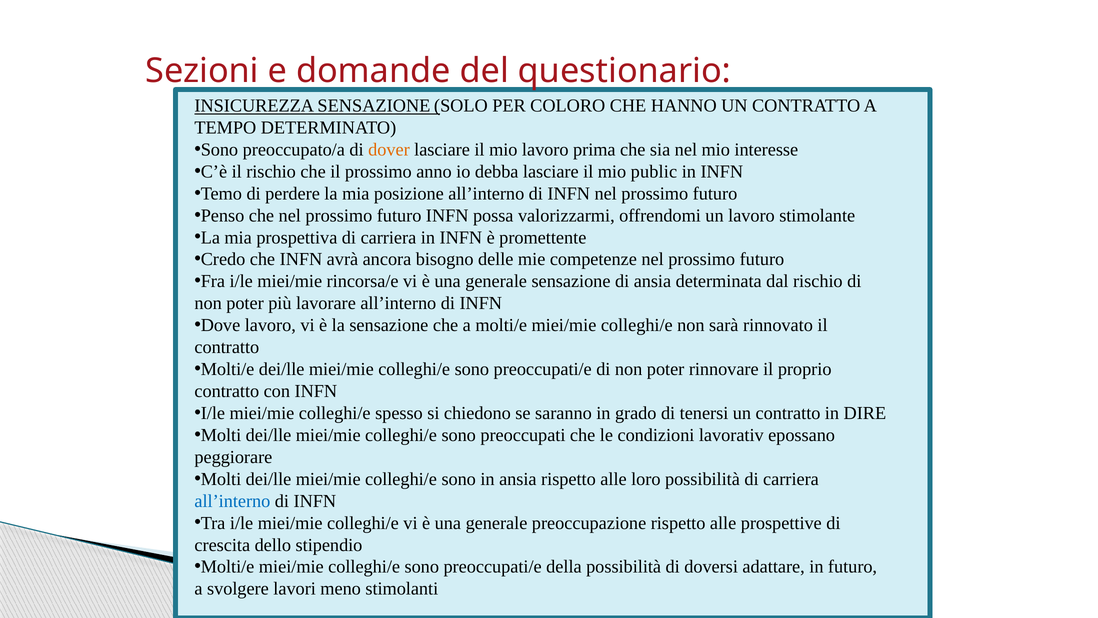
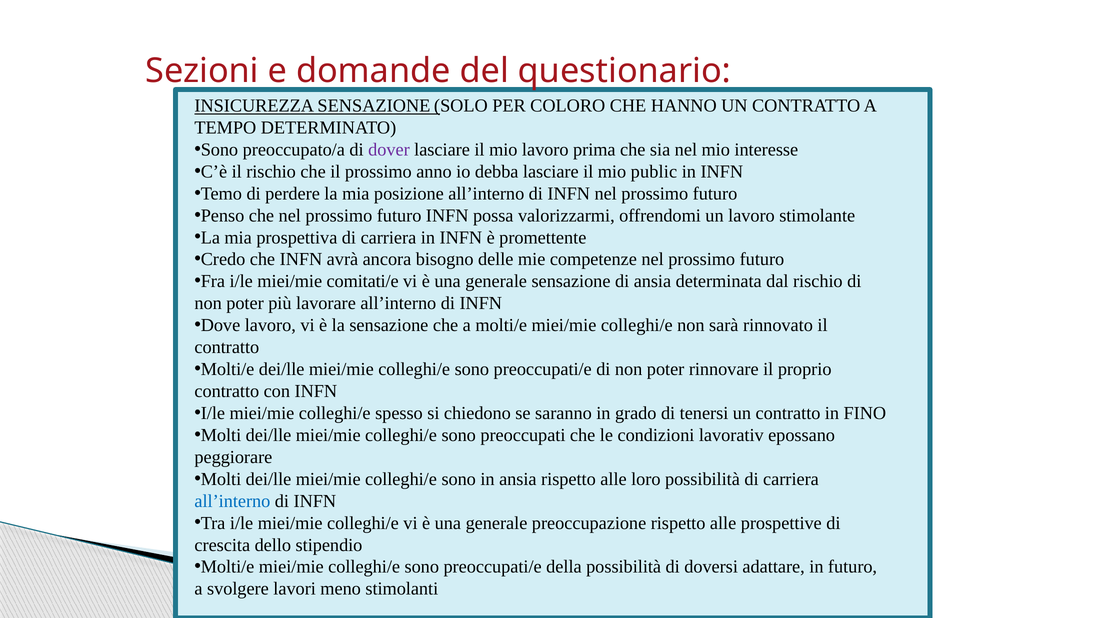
dover colour: orange -> purple
rincorsa/e: rincorsa/e -> comitati/e
DIRE: DIRE -> FINO
